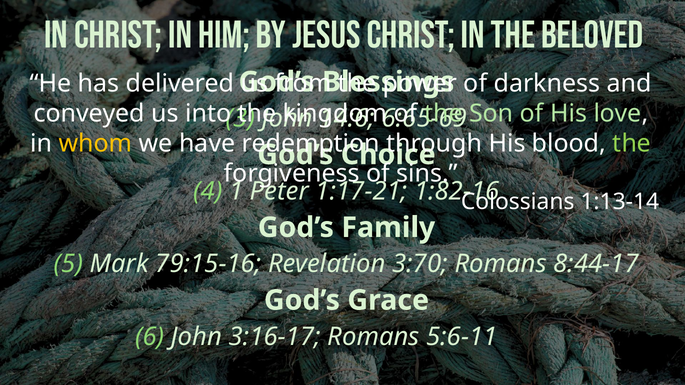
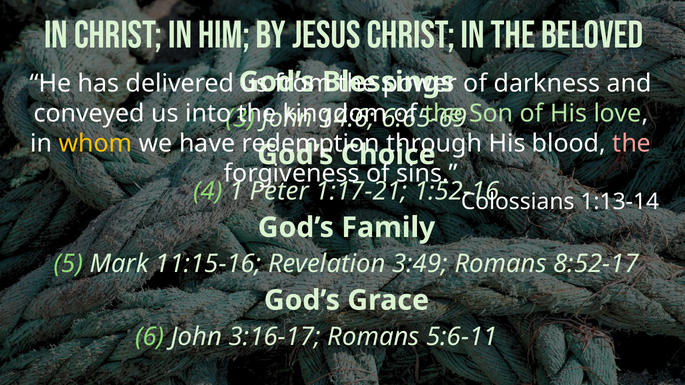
the at (632, 143) colour: light green -> pink
1:82-16: 1:82-16 -> 1:52-16
79:15-16: 79:15-16 -> 11:15-16
3:70: 3:70 -> 3:49
8:44-17: 8:44-17 -> 8:52-17
